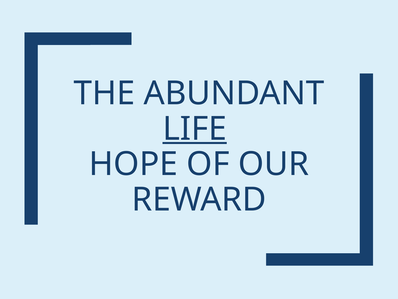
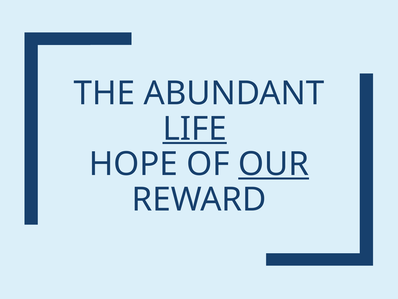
OUR underline: none -> present
